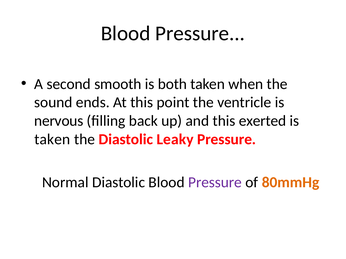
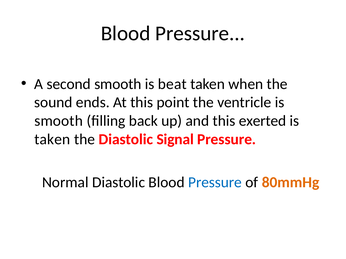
both: both -> beat
nervous at (59, 121): nervous -> smooth
Leaky: Leaky -> Signal
Pressure at (215, 183) colour: purple -> blue
